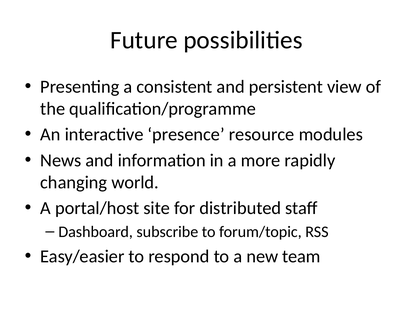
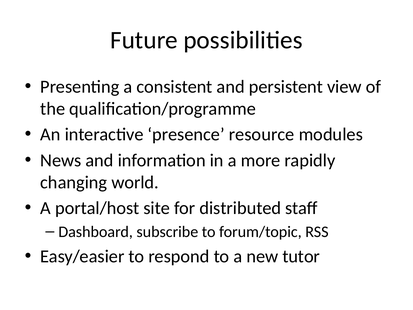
team: team -> tutor
